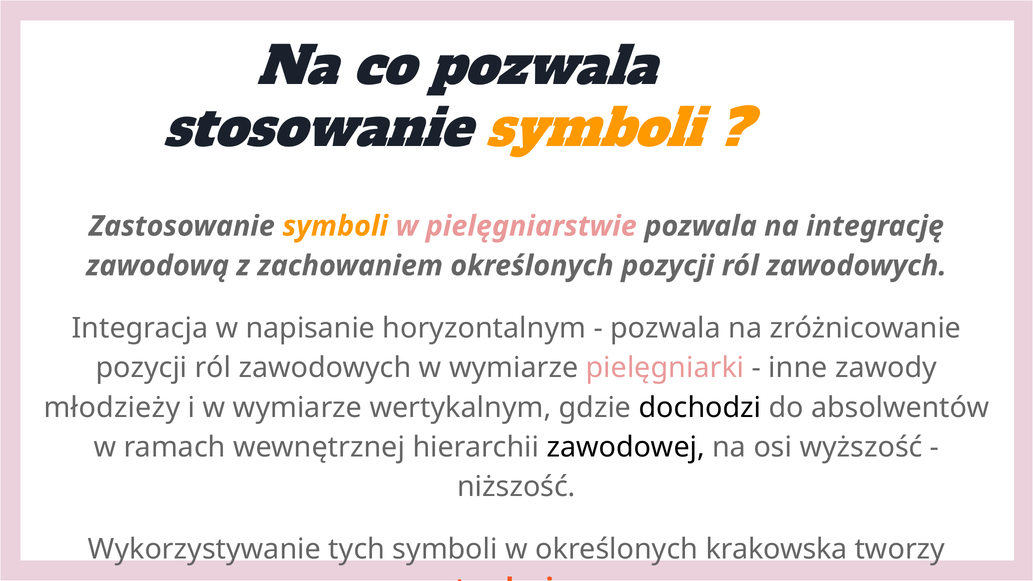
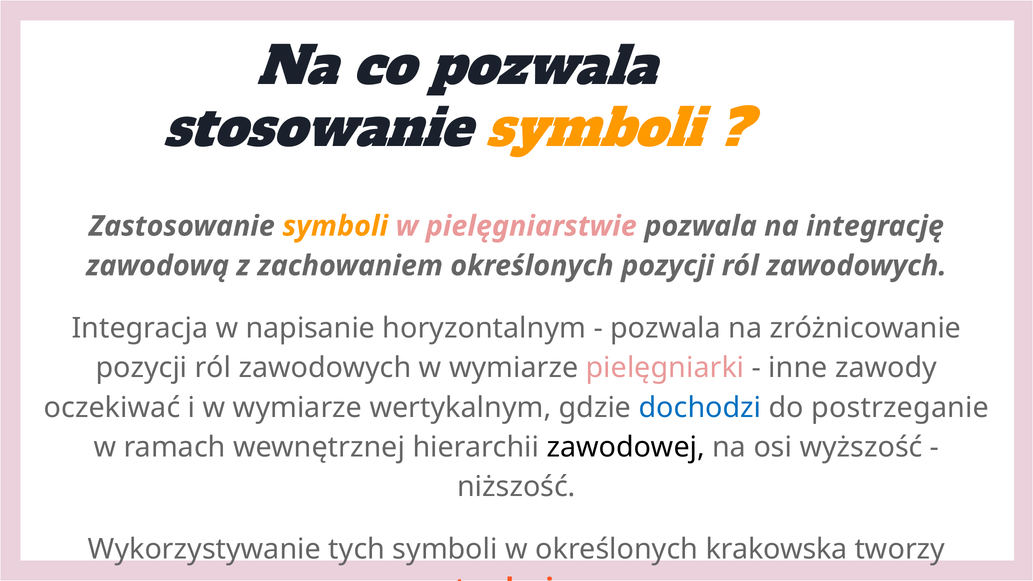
młodzieży: młodzieży -> oczekiwać
dochodzi colour: black -> blue
absolwentów: absolwentów -> postrzeganie
